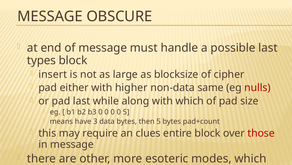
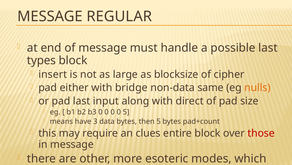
OBSCURE: OBSCURE -> REGULAR
higher: higher -> bridge
nulls colour: red -> orange
while: while -> input
with which: which -> direct
